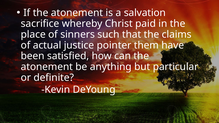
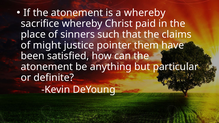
a salvation: salvation -> whereby
actual: actual -> might
